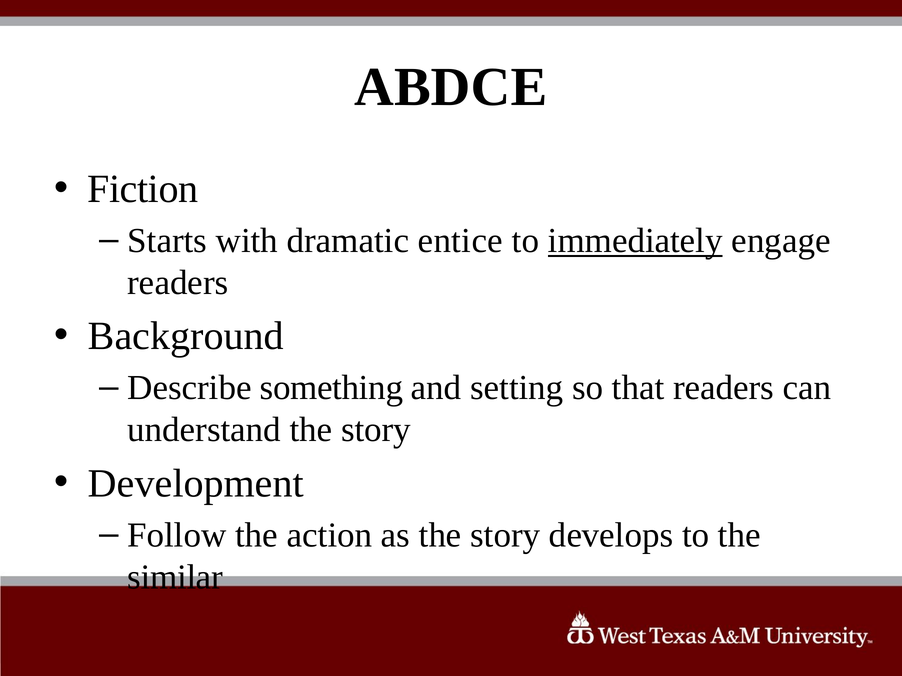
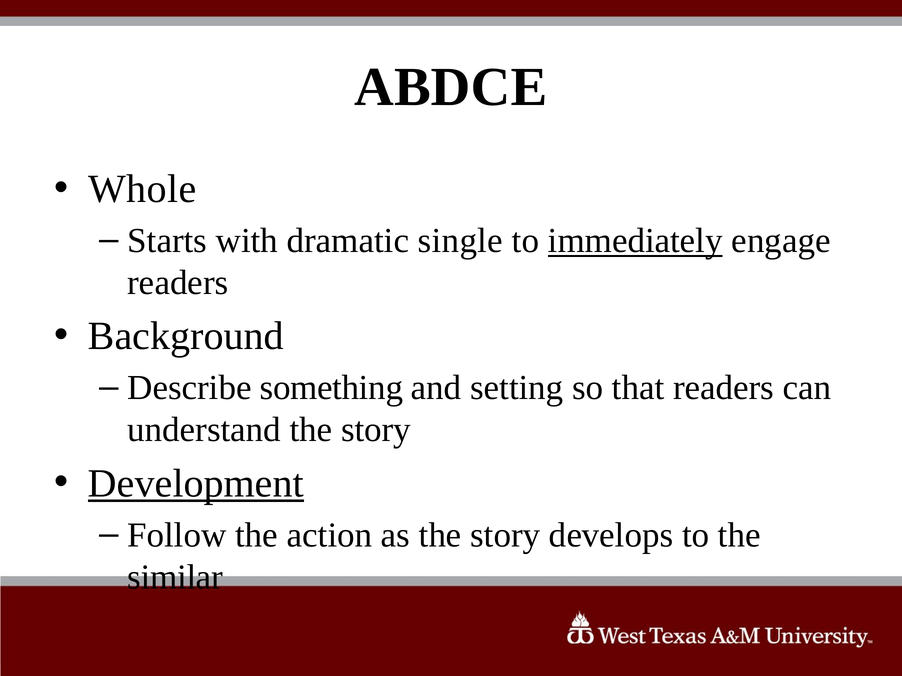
Fiction: Fiction -> Whole
entice: entice -> single
Development underline: none -> present
